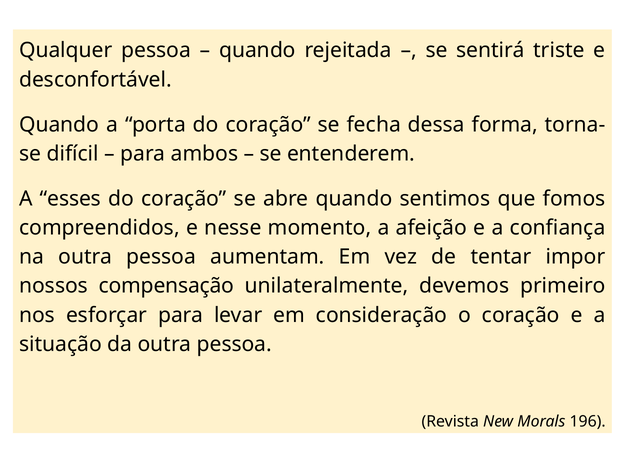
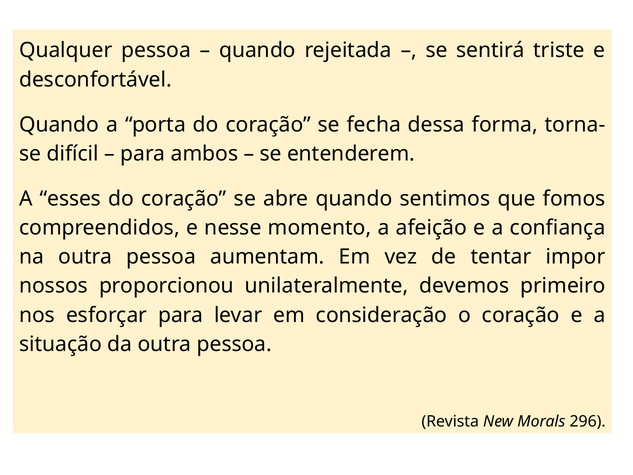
compensação: compensação -> proporcionou
196: 196 -> 296
